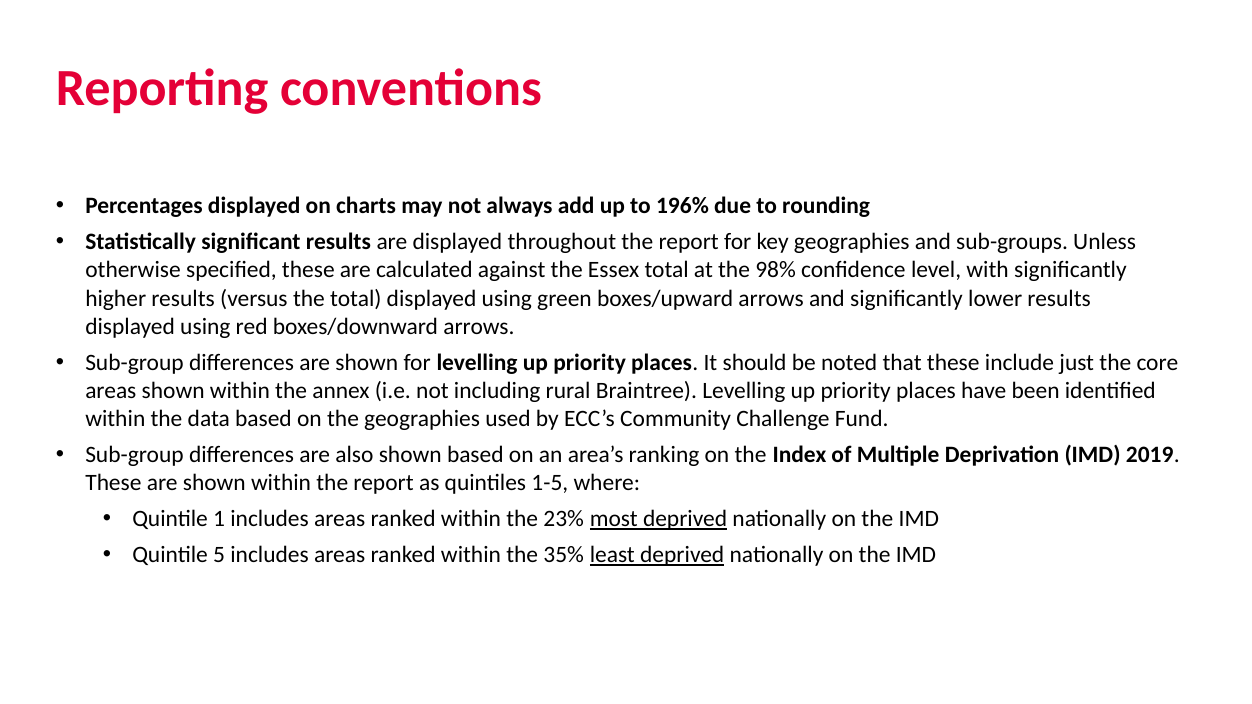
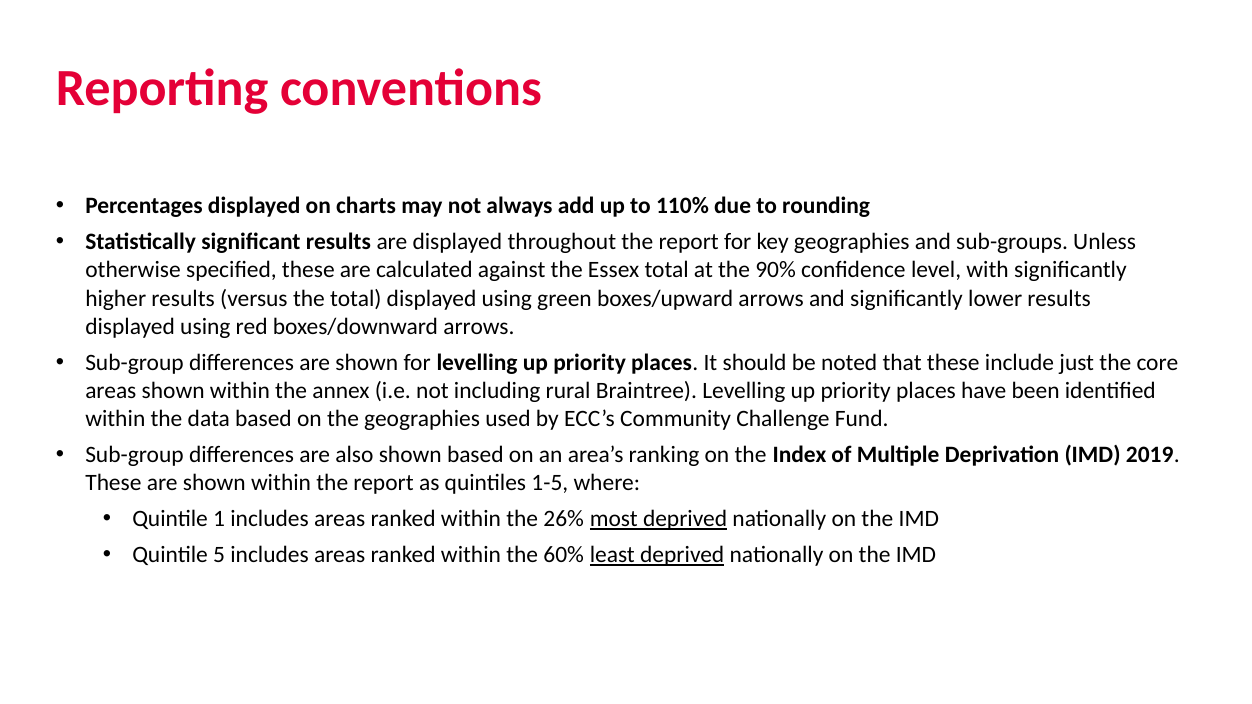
196%: 196% -> 110%
98%: 98% -> 90%
23%: 23% -> 26%
35%: 35% -> 60%
